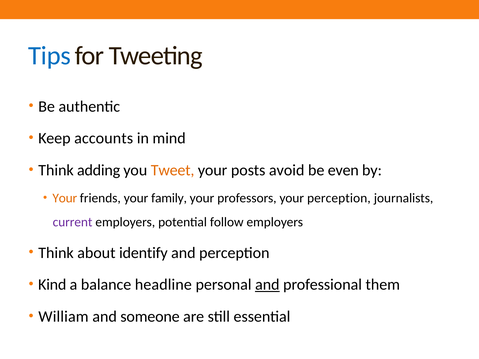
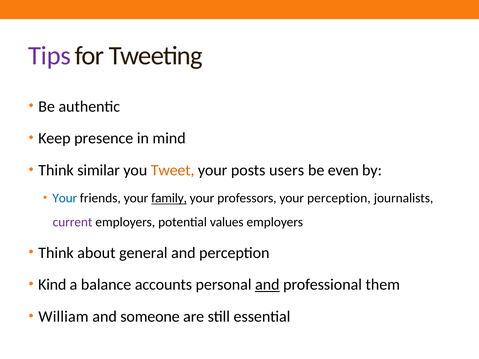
Tips colour: blue -> purple
accounts: accounts -> presence
adding: adding -> similar
avoid: avoid -> users
Your at (65, 198) colour: orange -> blue
family underline: none -> present
follow: follow -> values
identify: identify -> general
headline: headline -> accounts
